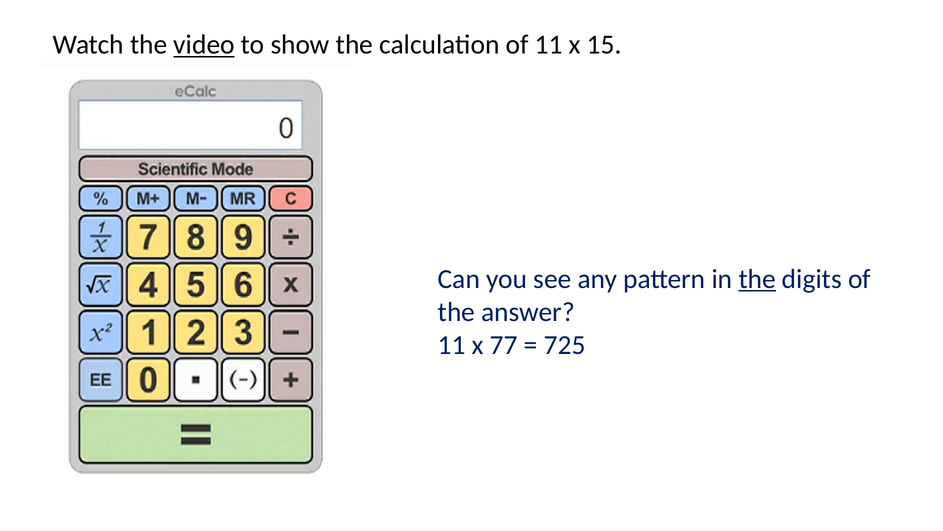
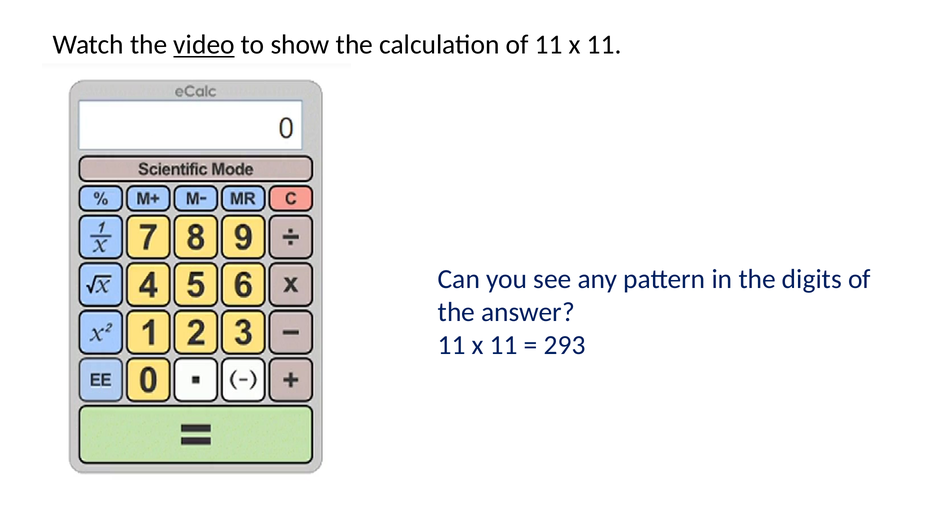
of 11 x 15: 15 -> 11
the at (757, 279) underline: present -> none
77 at (504, 345): 77 -> 11
725: 725 -> 293
